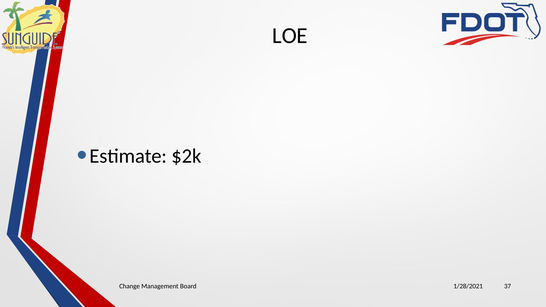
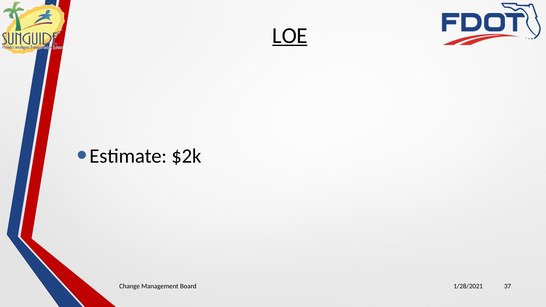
LOE underline: none -> present
